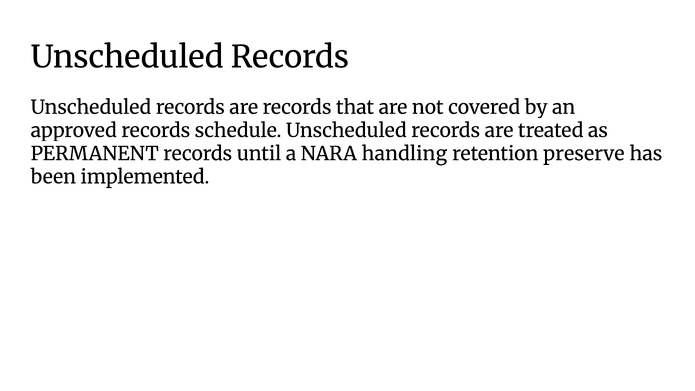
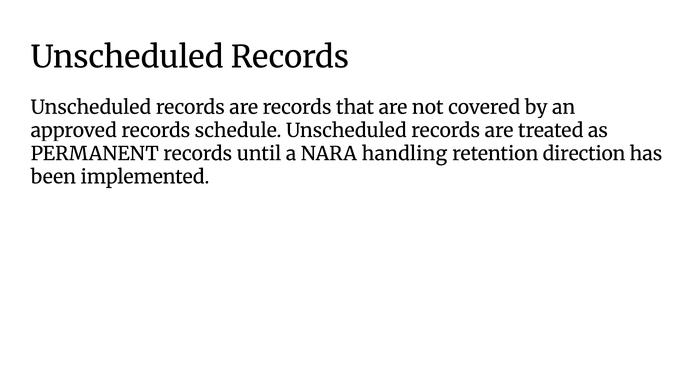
preserve: preserve -> direction
